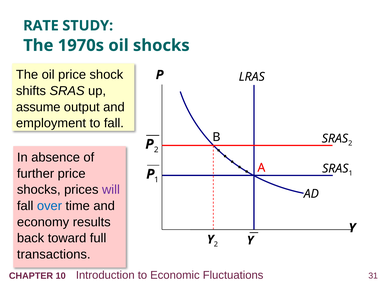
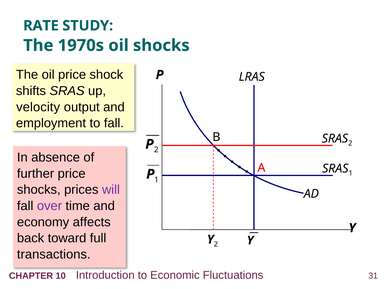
assume: assume -> velocity
over colour: blue -> purple
results: results -> affects
